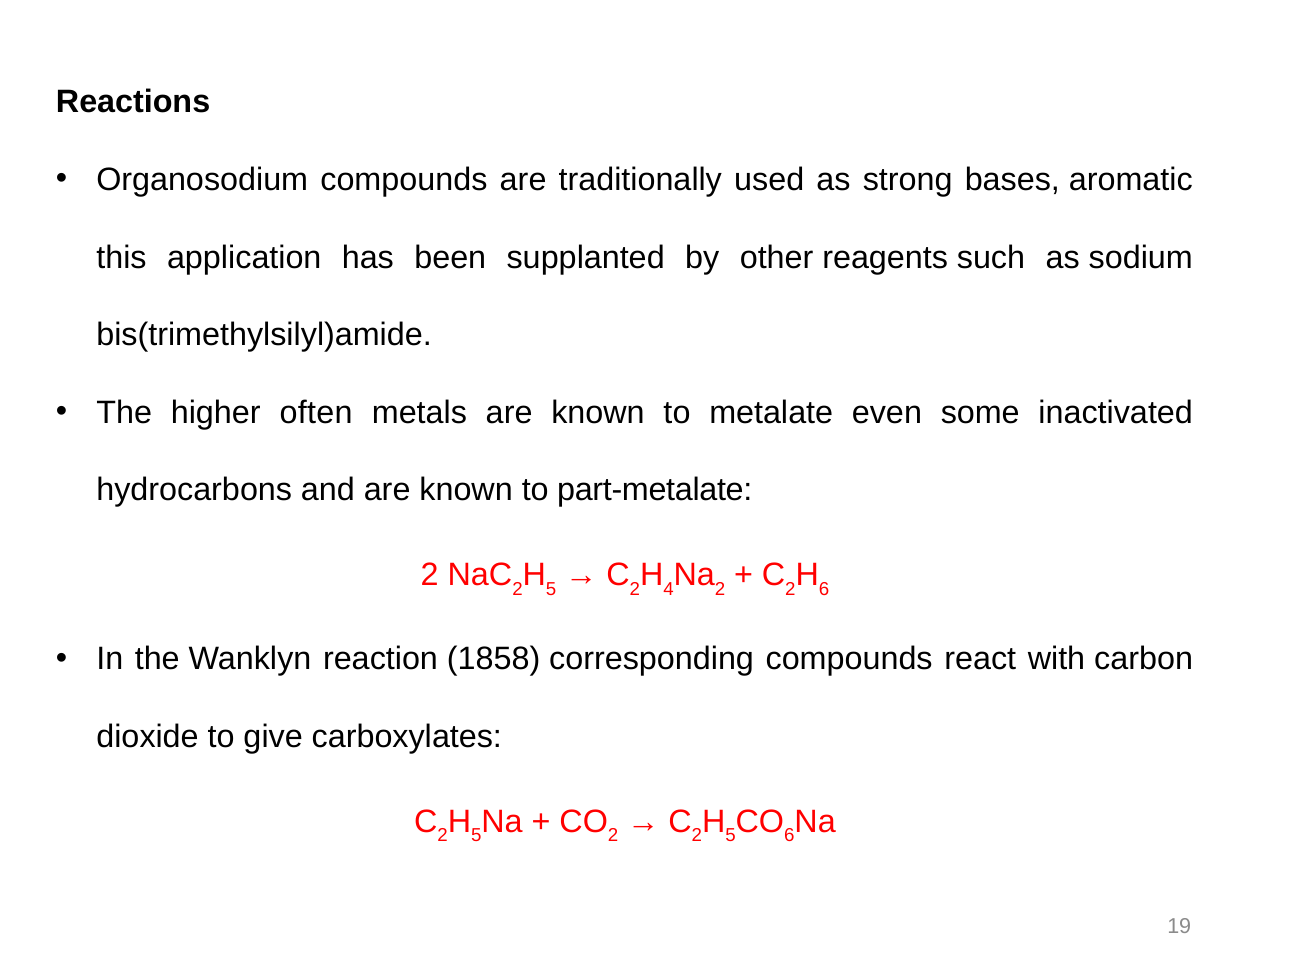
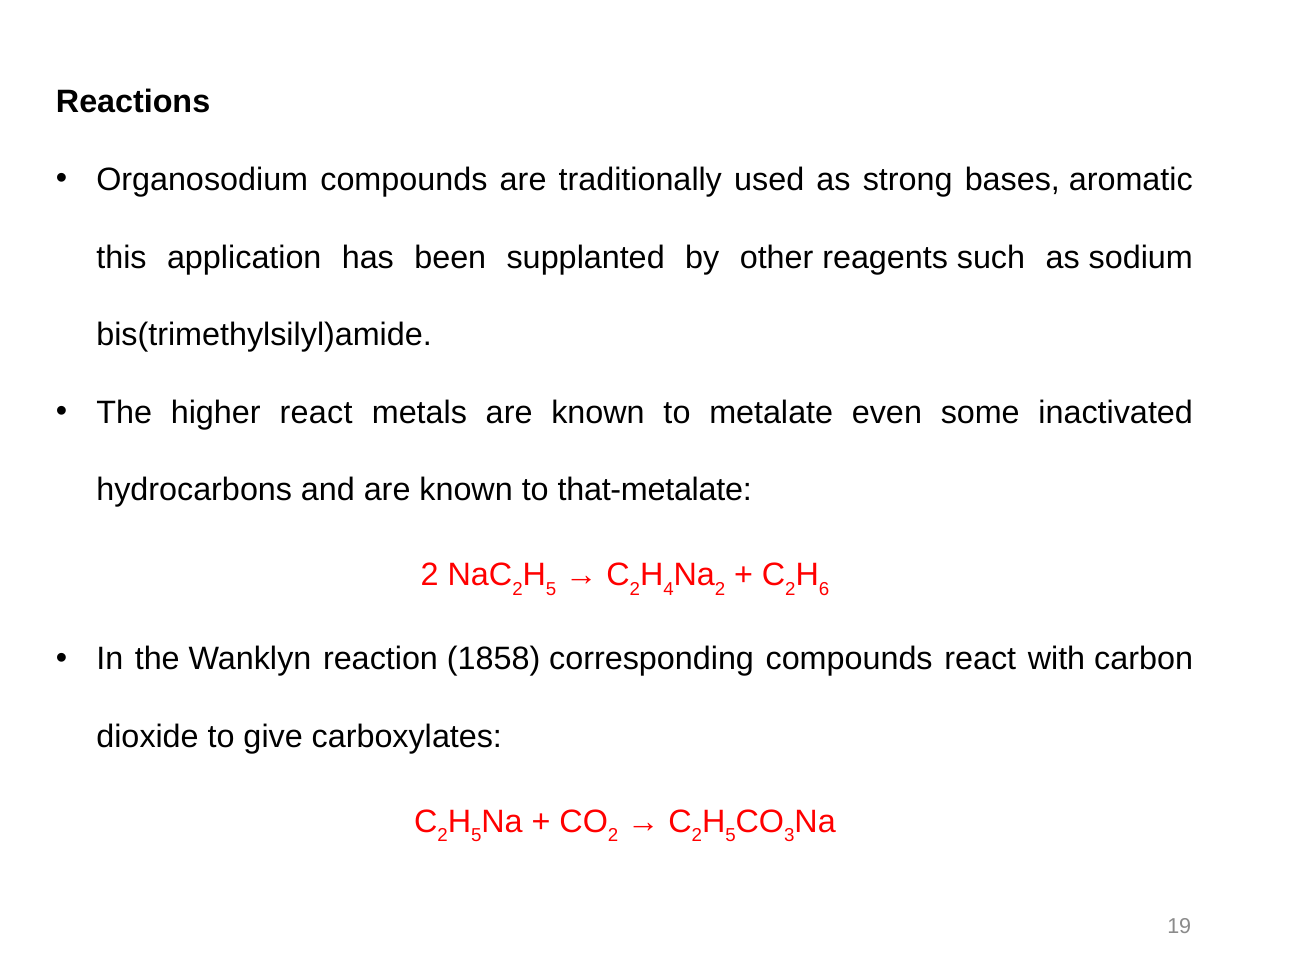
higher often: often -> react
part-metalate: part-metalate -> that-metalate
6 at (789, 835): 6 -> 3
